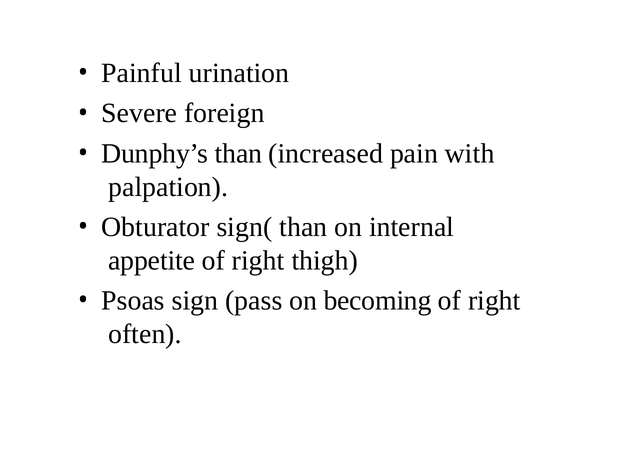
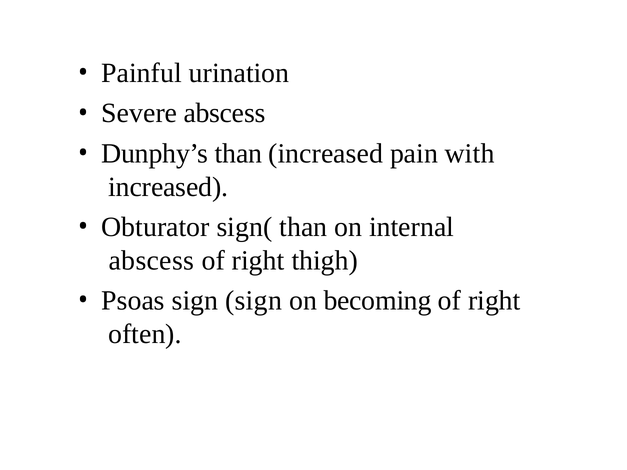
Severe foreign: foreign -> abscess
palpation at (168, 187): palpation -> increased
appetite at (152, 261): appetite -> abscess
sign pass: pass -> sign
